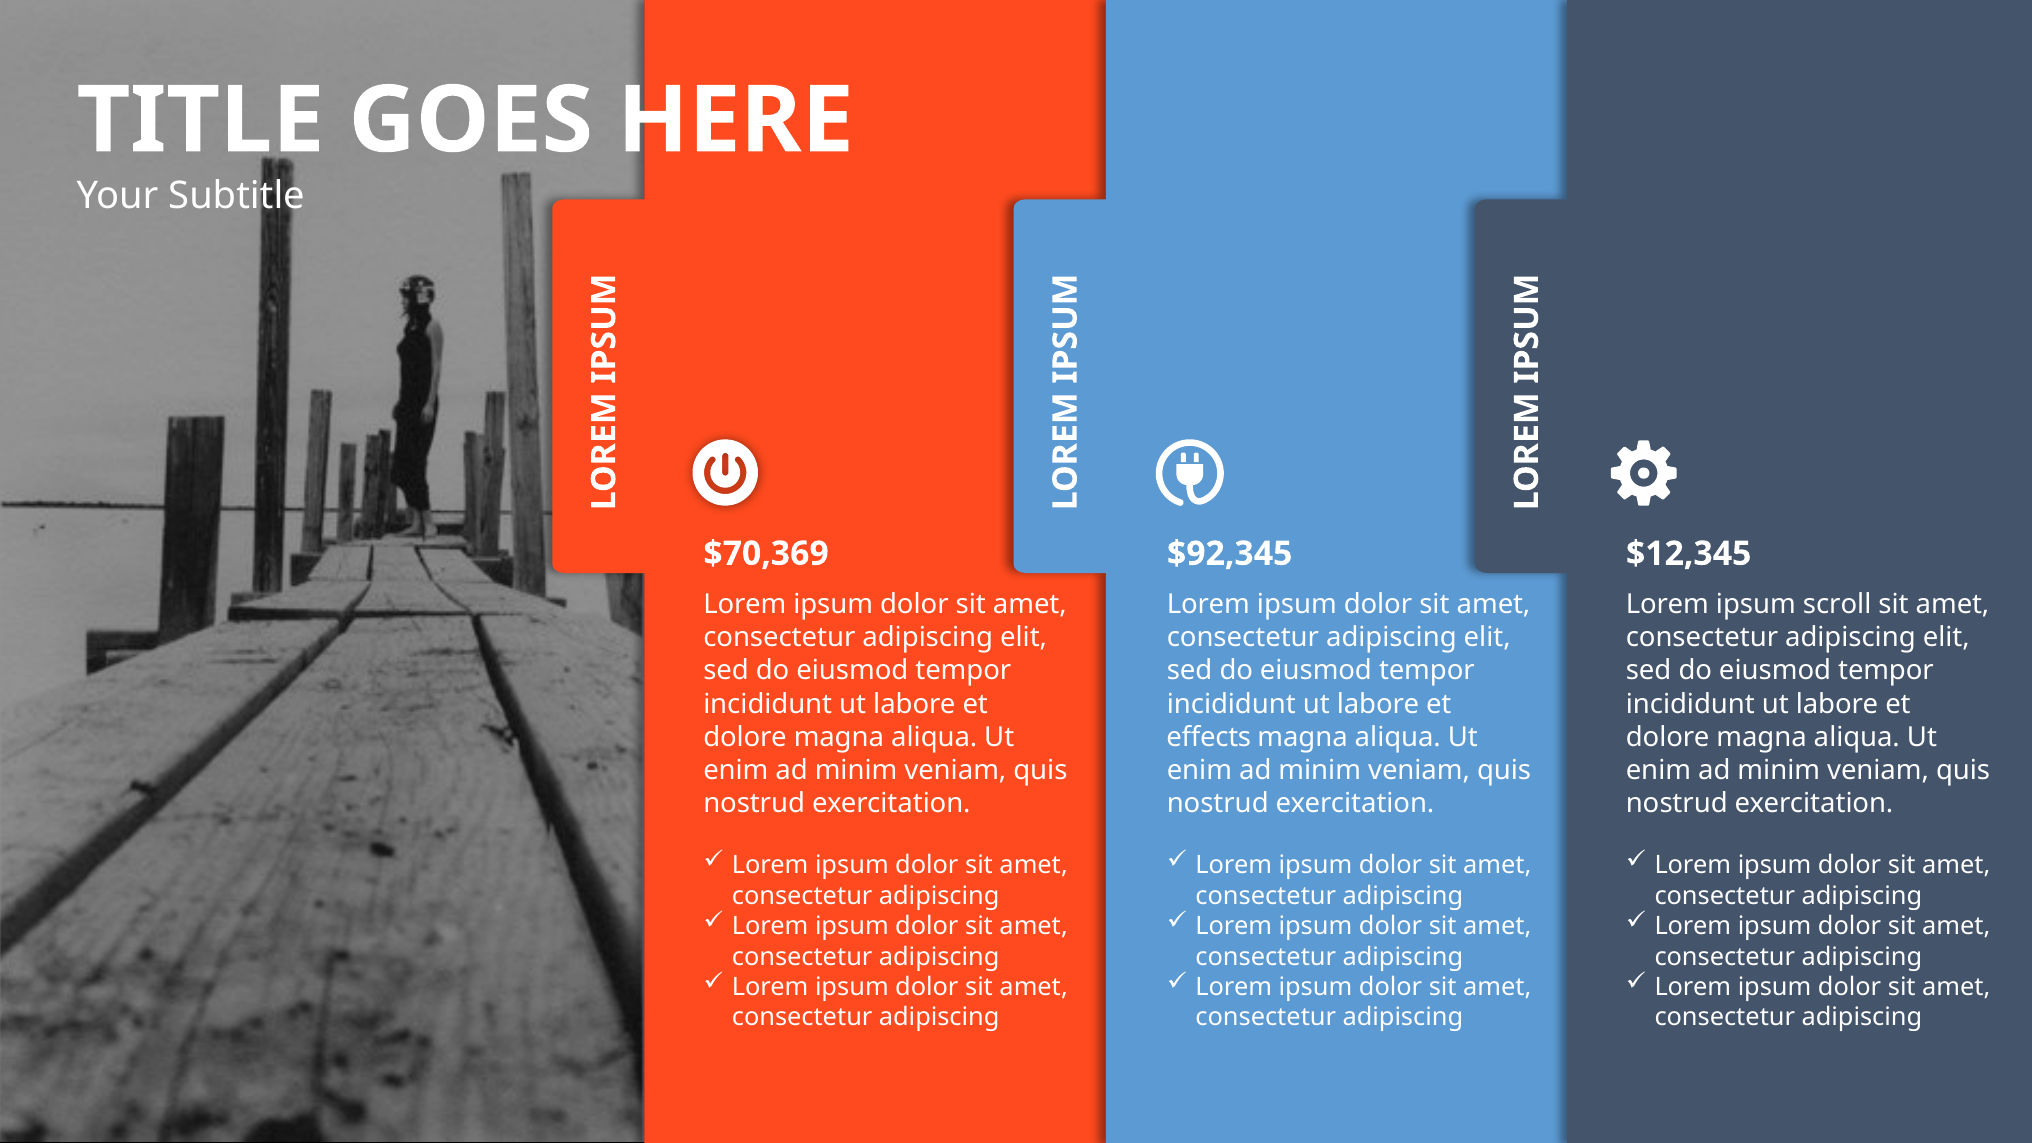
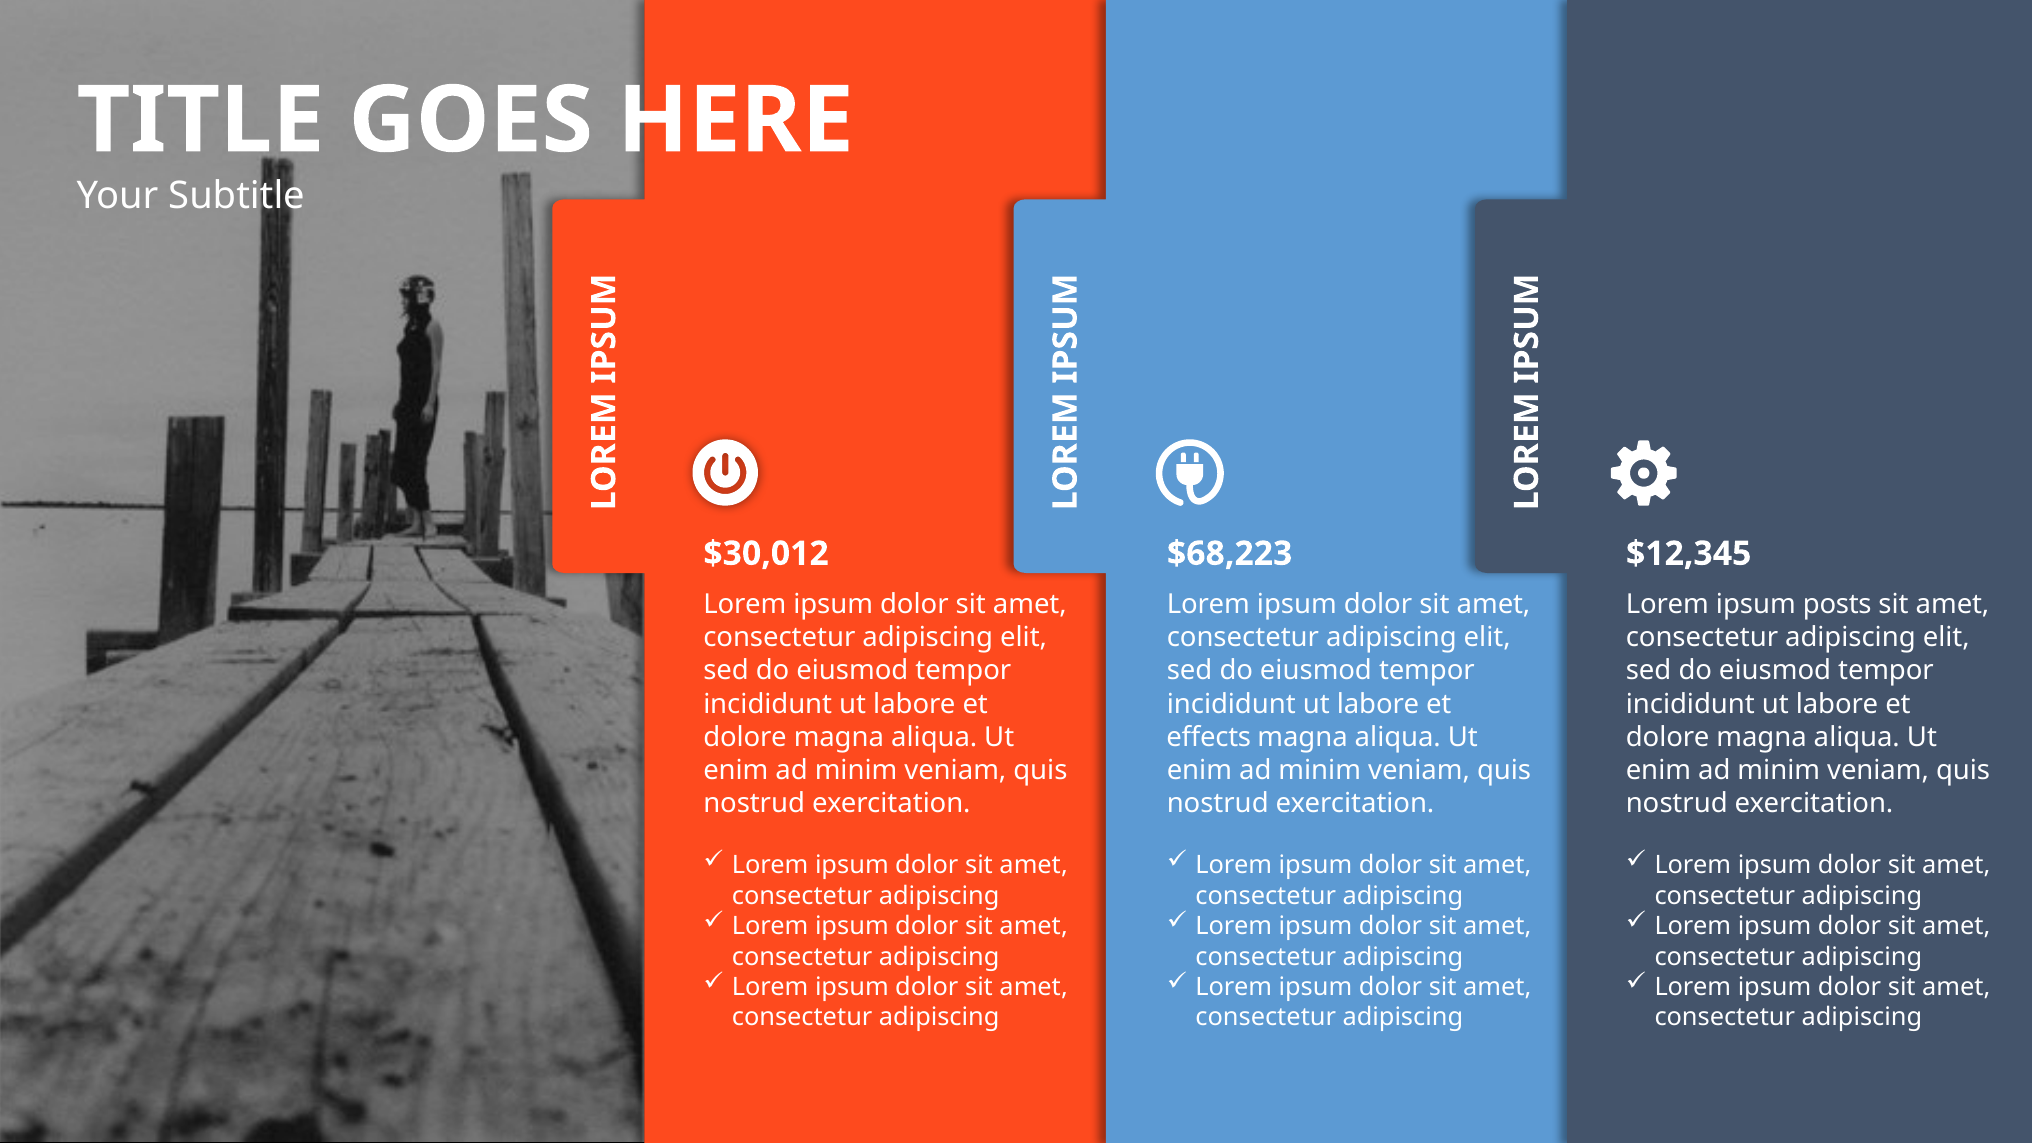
$70,369: $70,369 -> $30,012
$92,345: $92,345 -> $68,223
scroll: scroll -> posts
